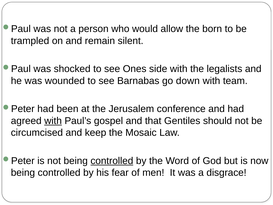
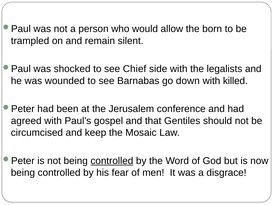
Ones: Ones -> Chief
team: team -> killed
with at (53, 121) underline: present -> none
